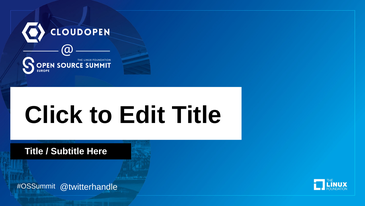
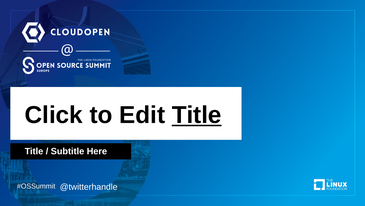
Title at (197, 115) underline: none -> present
